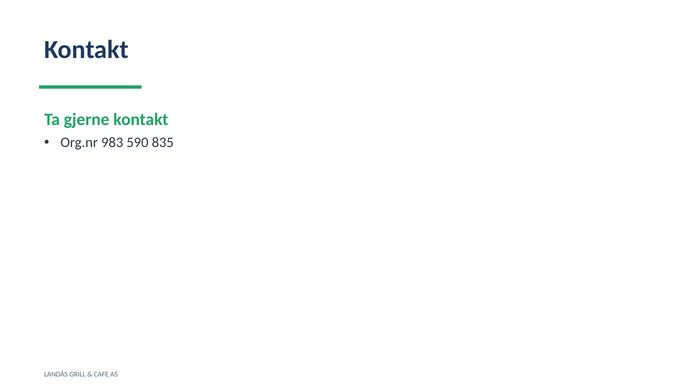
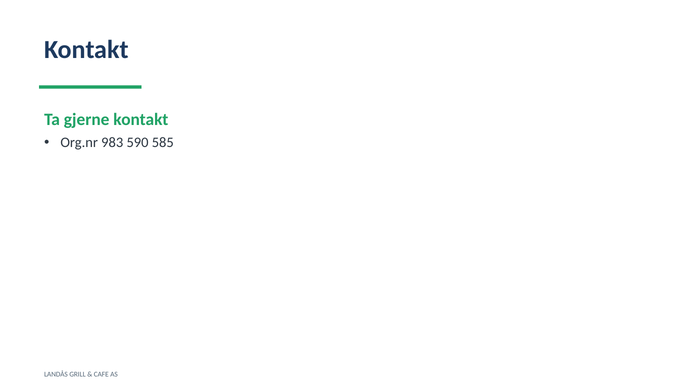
835: 835 -> 585
